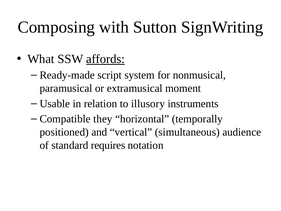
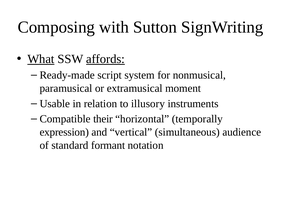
What underline: none -> present
they: they -> their
positioned: positioned -> expression
requires: requires -> formant
